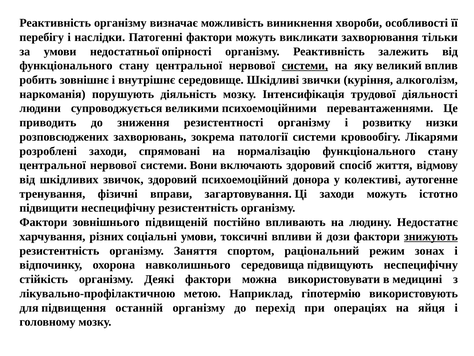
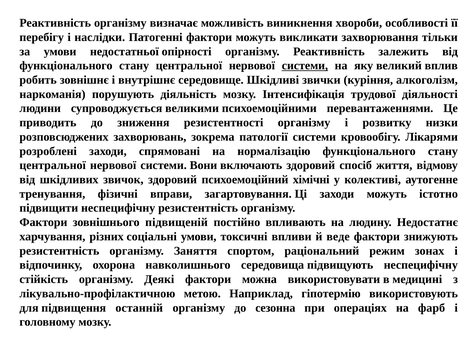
донора: донора -> хімічні
дози: дози -> веде
знижують underline: present -> none
перехід: перехід -> сезонна
яйця: яйця -> фарб
